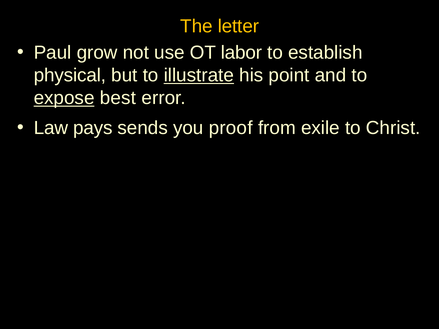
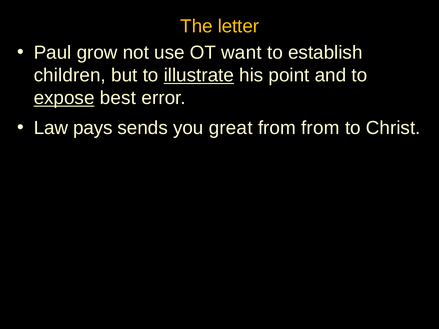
labor: labor -> want
physical: physical -> children
proof: proof -> great
from exile: exile -> from
